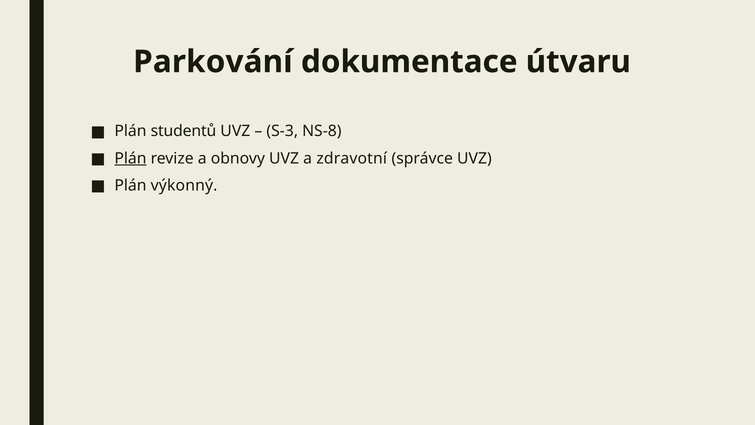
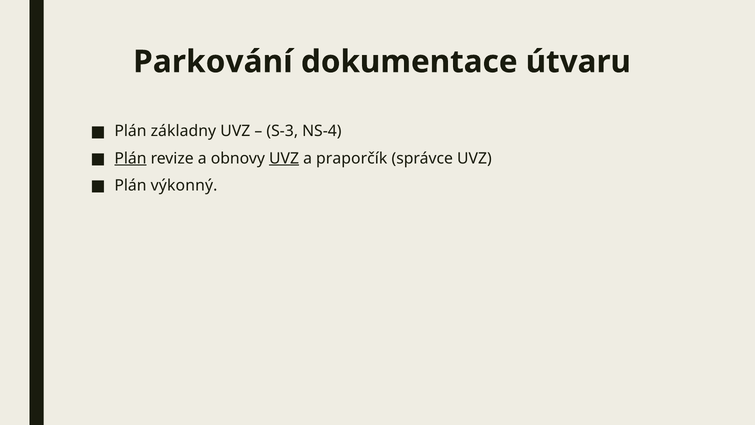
studentů: studentů -> základny
NS-8: NS-8 -> NS-4
UVZ at (284, 158) underline: none -> present
zdravotní: zdravotní -> praporčík
